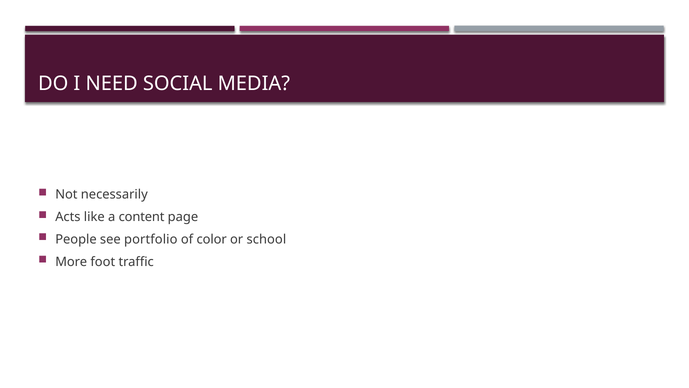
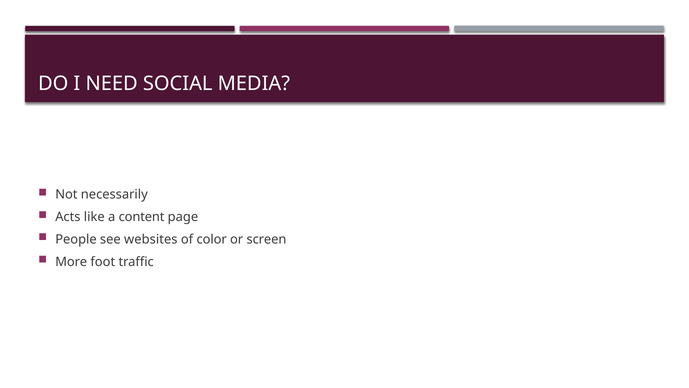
portfolio: portfolio -> websites
school: school -> screen
